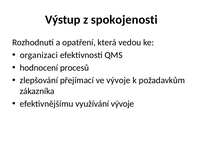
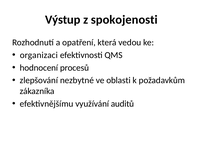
přejímací: přejímací -> nezbytné
ve vývoje: vývoje -> oblasti
využívání vývoje: vývoje -> auditů
